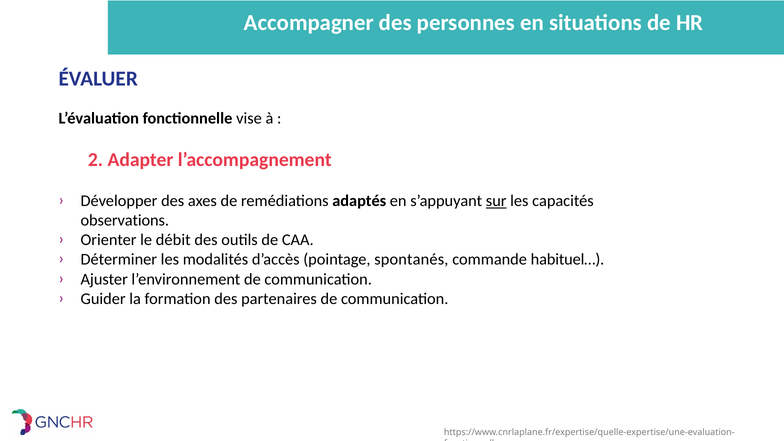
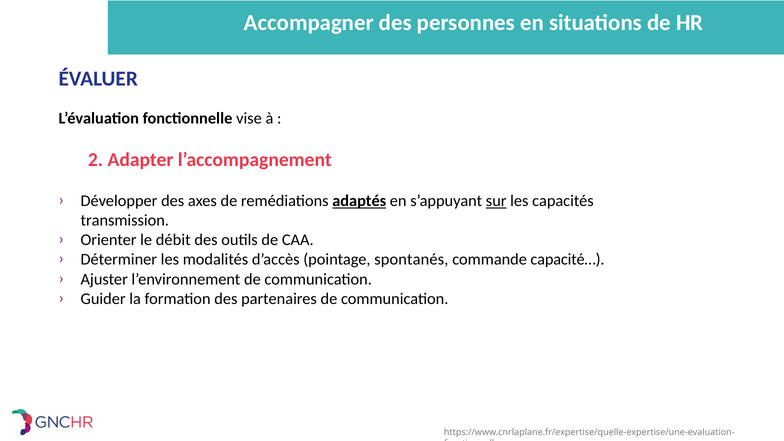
adaptés underline: none -> present
observations: observations -> transmission
habituel…: habituel… -> capacité…
